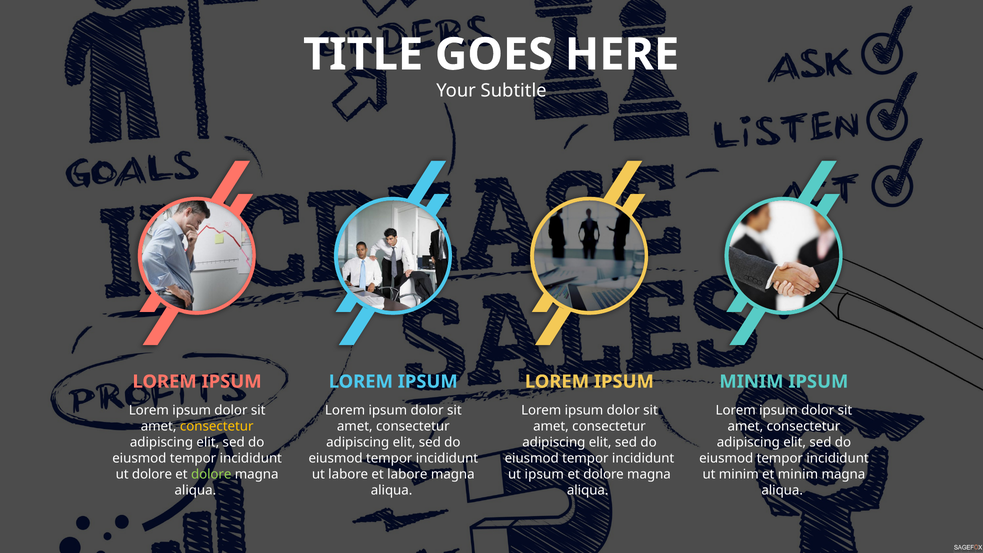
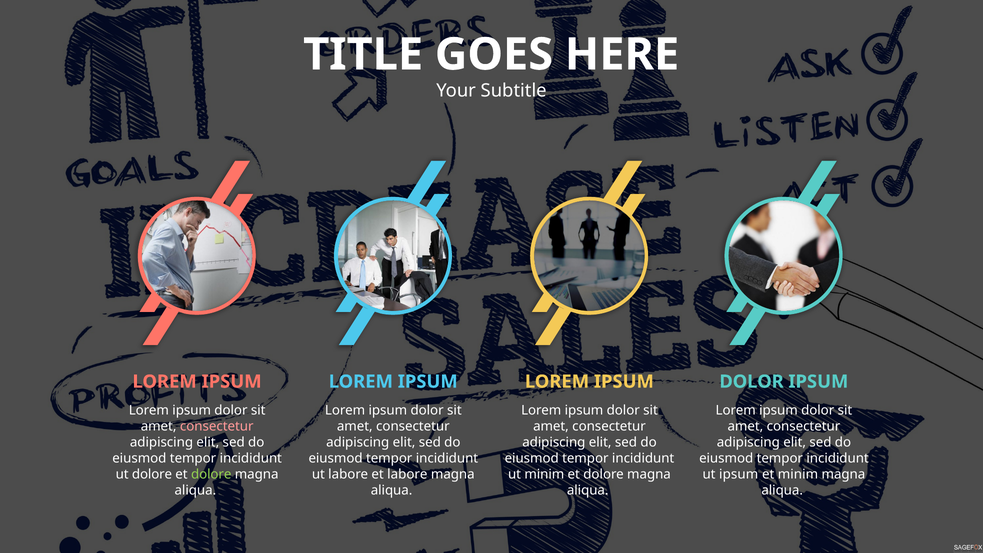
MINIM at (751, 382): MINIM -> DOLOR
consectetur at (217, 426) colour: yellow -> pink
ut ipsum: ipsum -> minim
ut minim: minim -> ipsum
